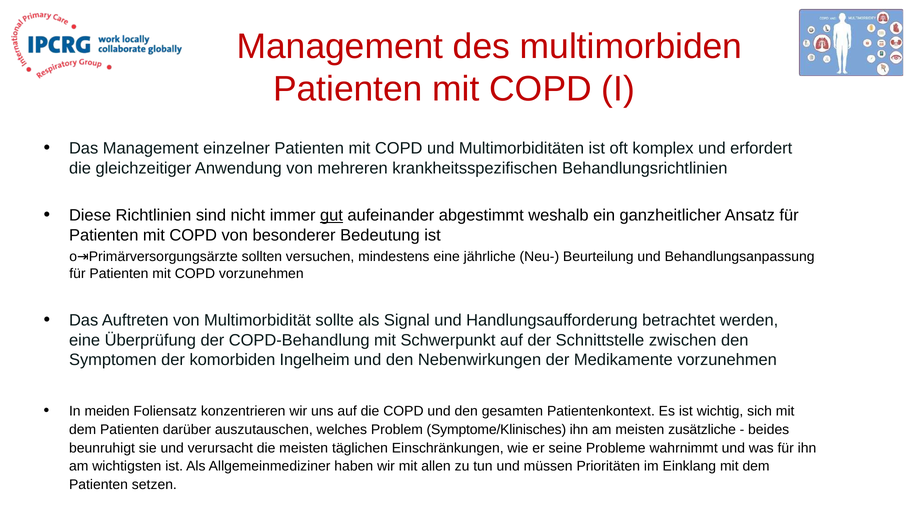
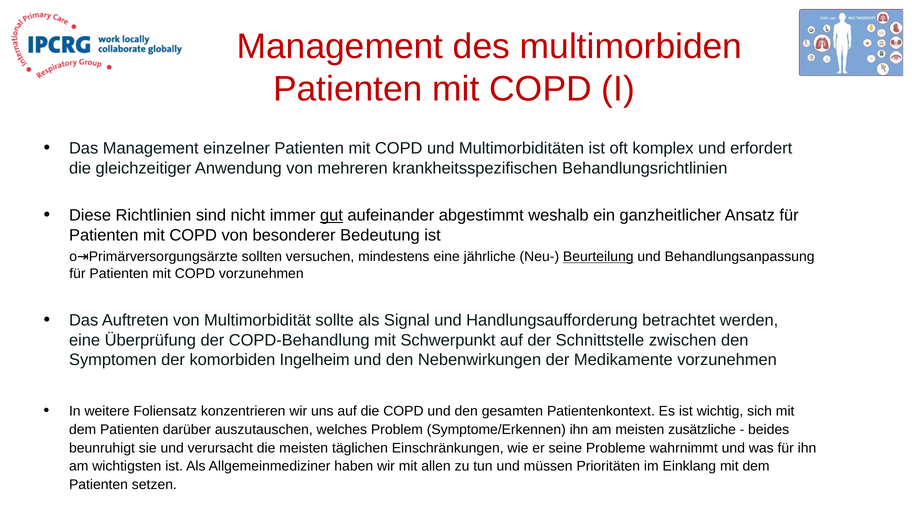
Beurteilung underline: none -> present
meiden: meiden -> weitere
Symptome/Klinisches: Symptome/Klinisches -> Symptome/Erkennen
